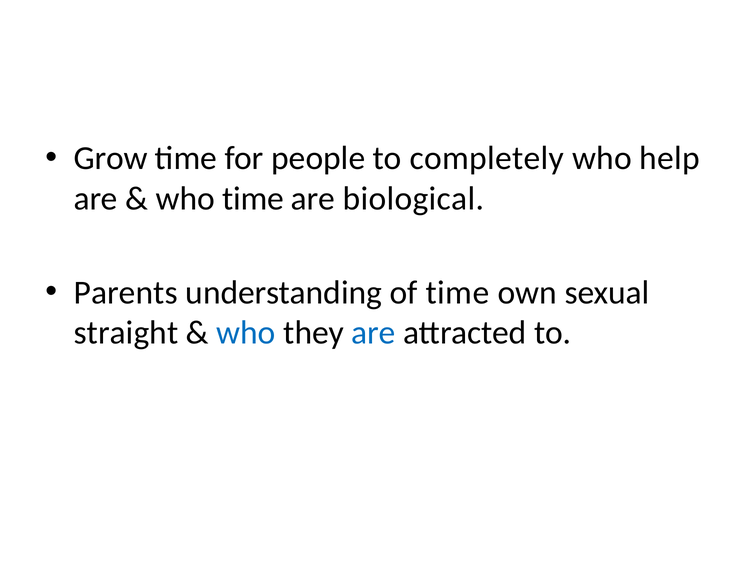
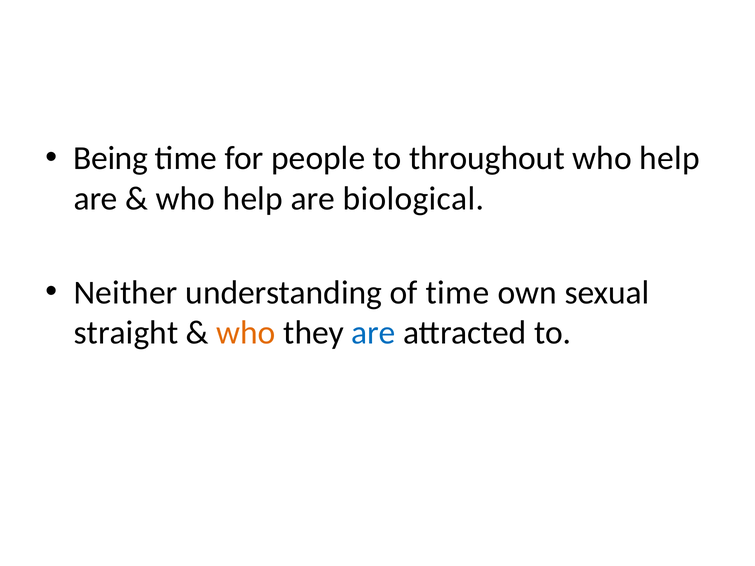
Grow: Grow -> Being
completely: completely -> throughout
time at (253, 199): time -> help
Parents: Parents -> Neither
who at (246, 333) colour: blue -> orange
